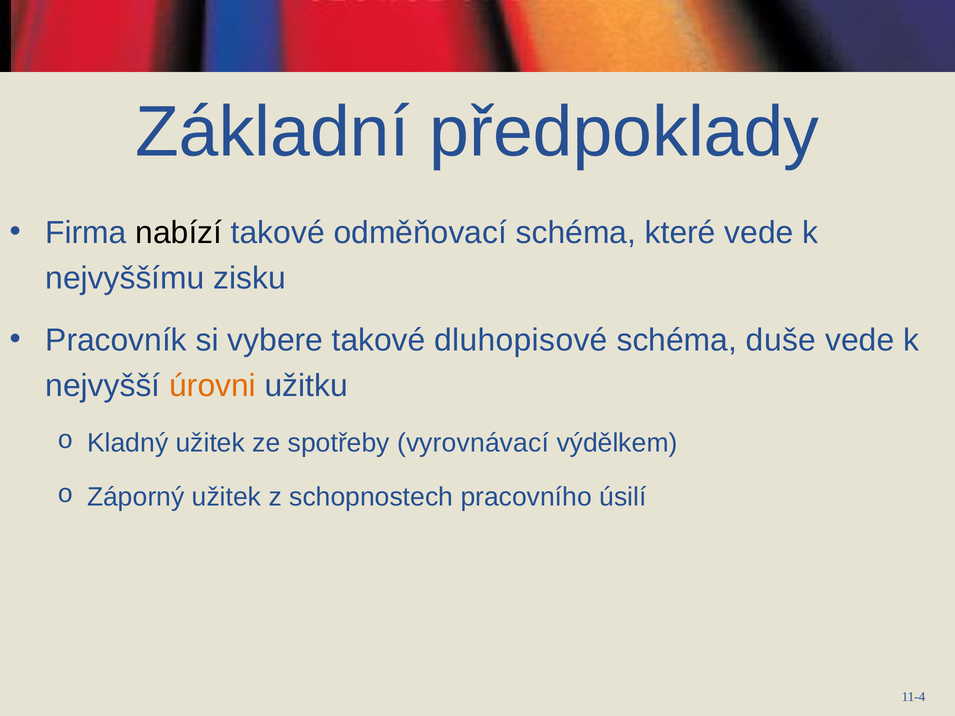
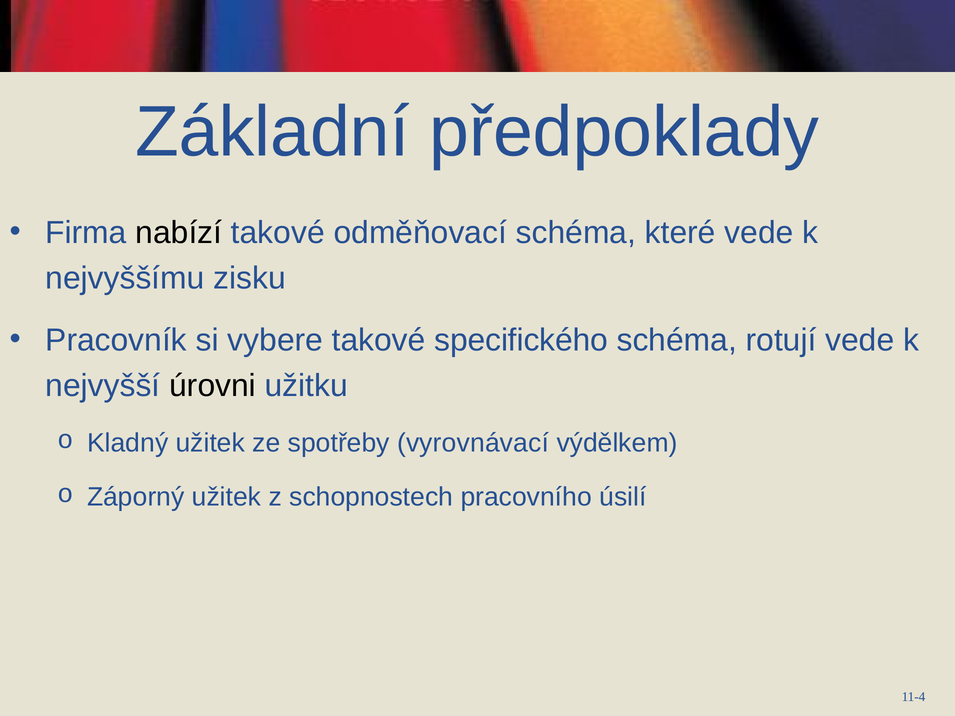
dluhopisové: dluhopisové -> specifického
duše: duše -> rotují
úrovni colour: orange -> black
